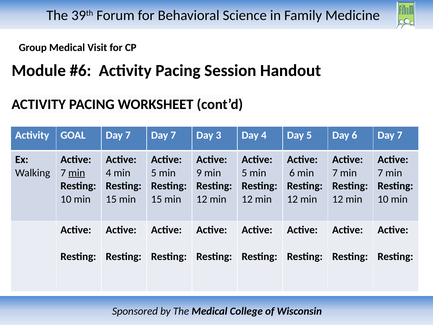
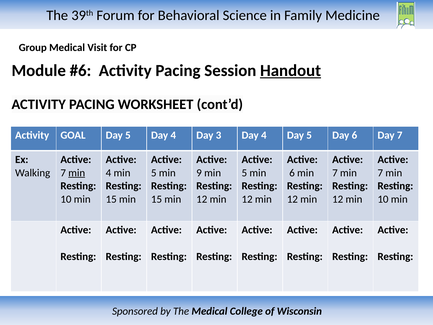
Handout underline: none -> present
GOAL Day 7: 7 -> 5
7 at (173, 135): 7 -> 4
